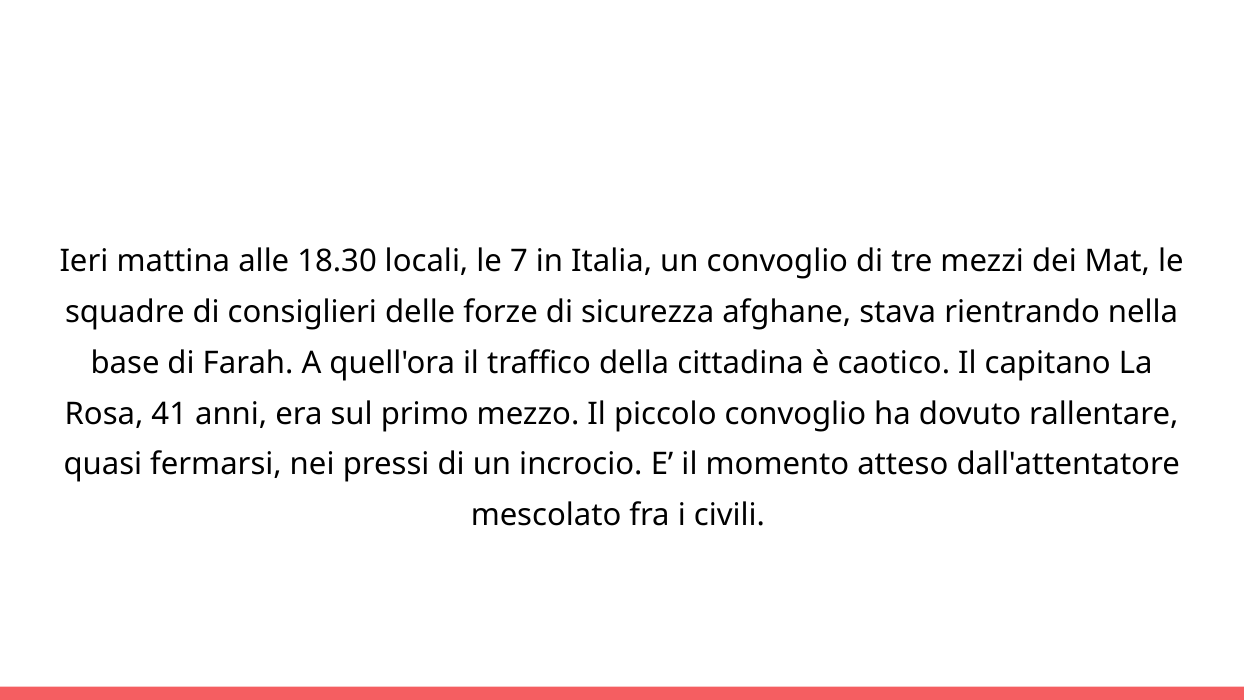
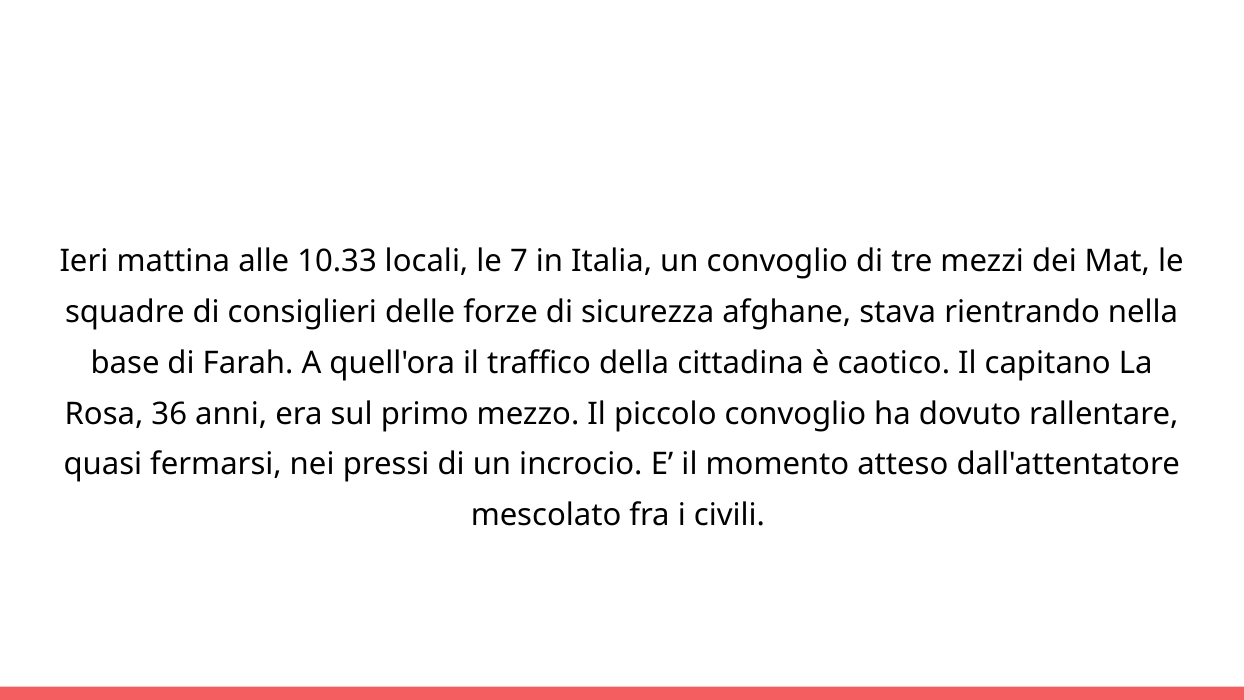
18.30: 18.30 -> 10.33
41: 41 -> 36
